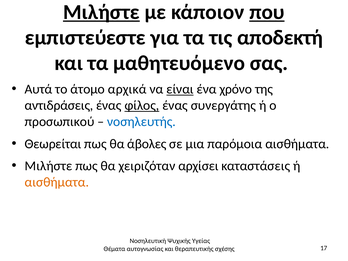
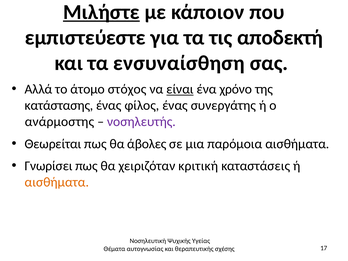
που underline: present -> none
μαθητευόμενο: μαθητευόμενο -> ενσυναίσθηση
Αυτά: Αυτά -> Αλλά
αρχικά: αρχικά -> στόχος
αντιδράσεις: αντιδράσεις -> κατάστασης
φίλος underline: present -> none
προσωπικού: προσωπικού -> ανάρμοστης
νοσηλευτής colour: blue -> purple
Μιλήστε at (49, 166): Μιλήστε -> Γνωρίσει
αρχίσει: αρχίσει -> κριτική
